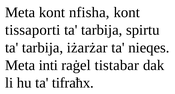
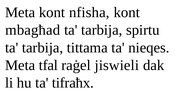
tissaporti: tissaporti -> mbagħad
iżarżar: iżarżar -> tittama
inti: inti -> tfal
tistabar: tistabar -> jiswieli
